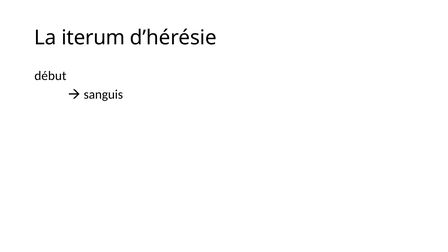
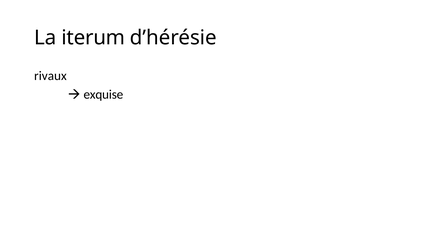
début: début -> rivaux
sanguis: sanguis -> exquise
